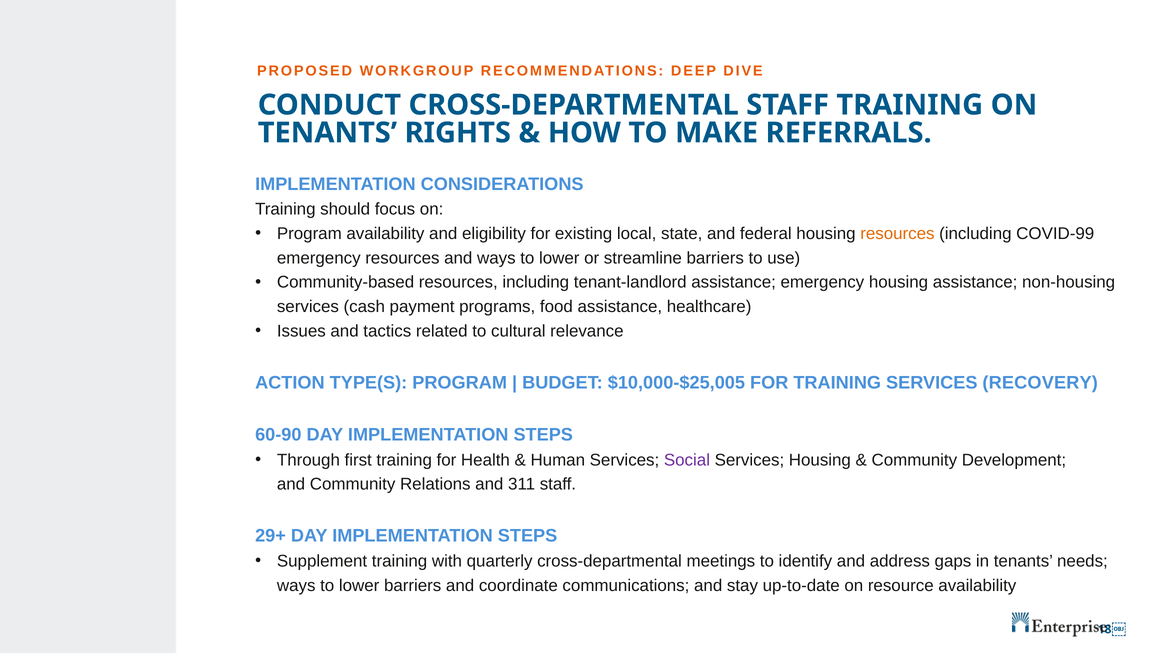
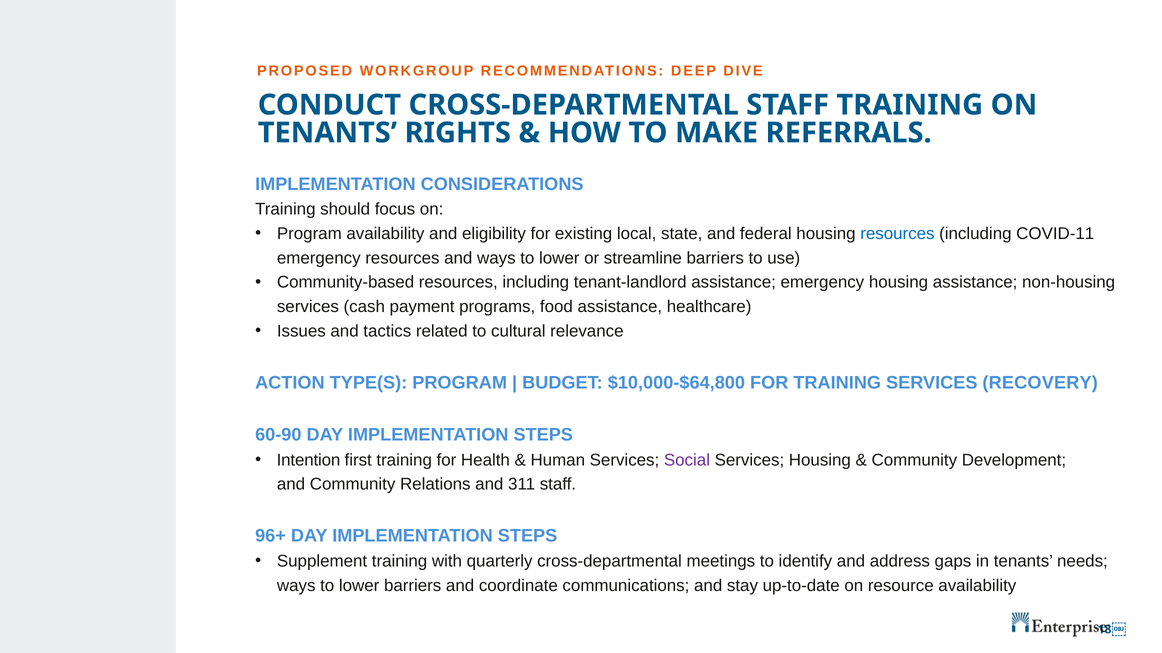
resources at (897, 234) colour: orange -> blue
COVID-99: COVID-99 -> COVID-11
$10,000-$25,005: $10,000-$25,005 -> $10,000-$64,800
Through: Through -> Intention
29+: 29+ -> 96+
